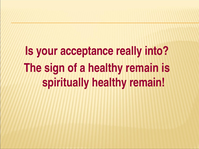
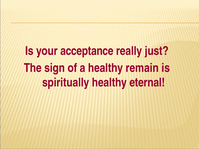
into: into -> just
spiritually healthy remain: remain -> eternal
